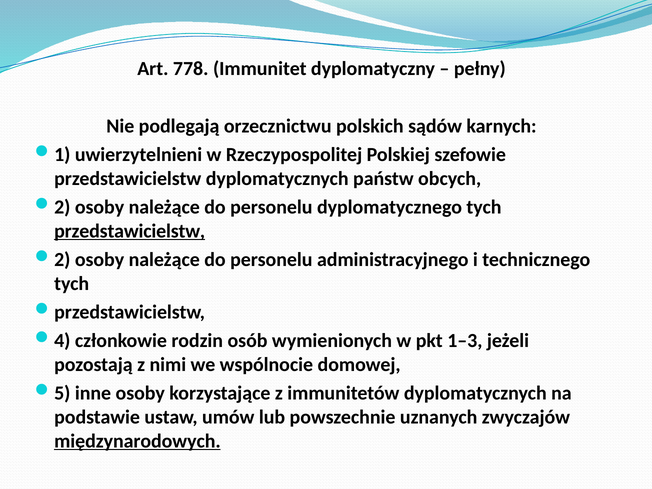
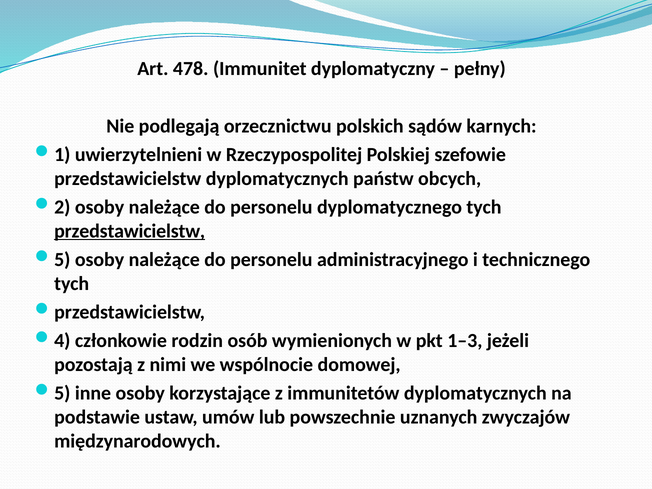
778: 778 -> 478
2 at (62, 260): 2 -> 5
międzynarodowych underline: present -> none
